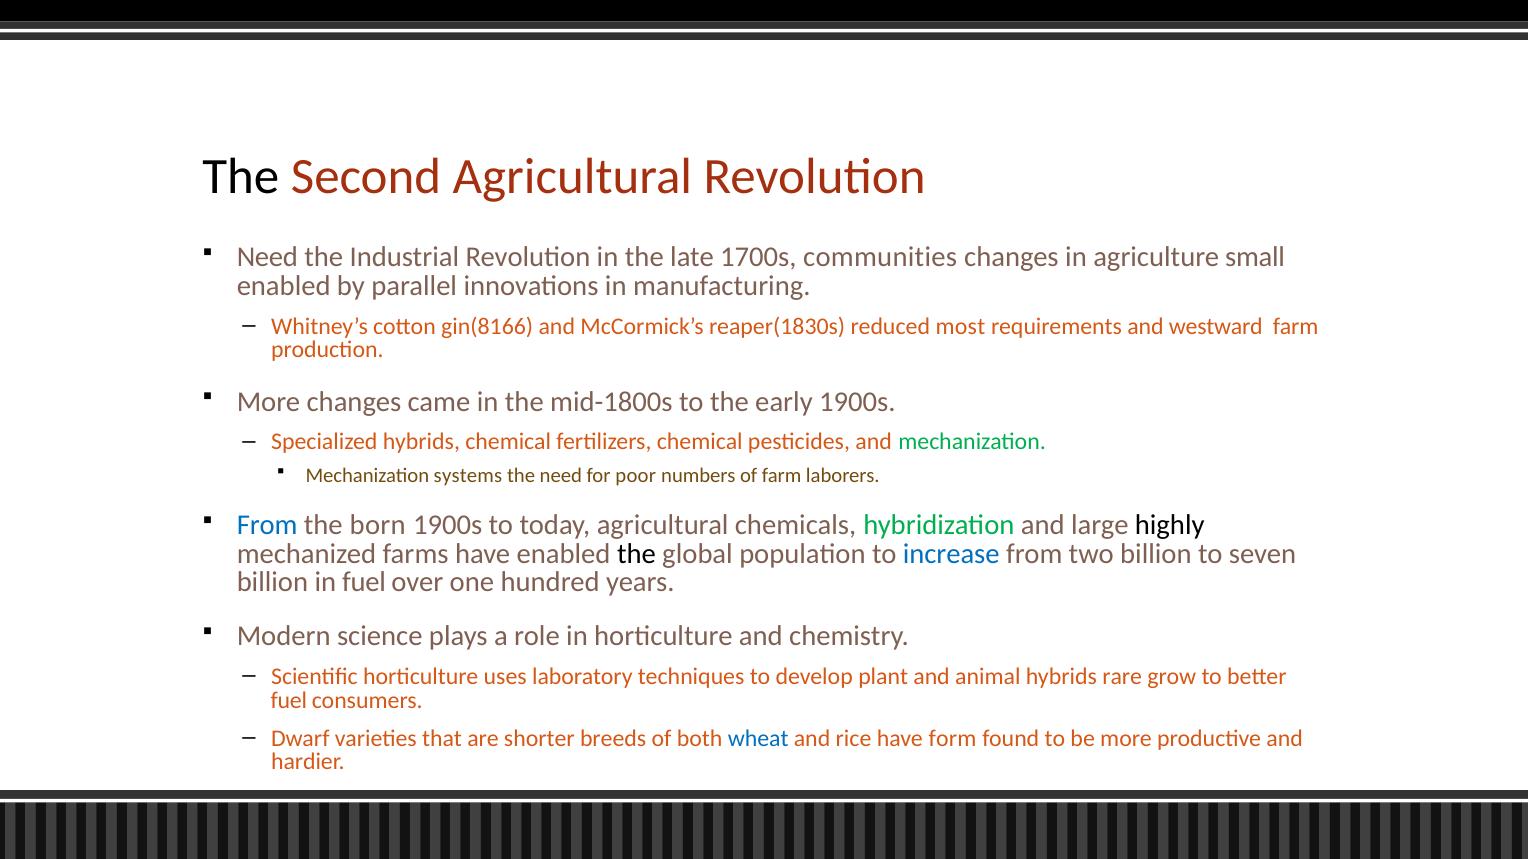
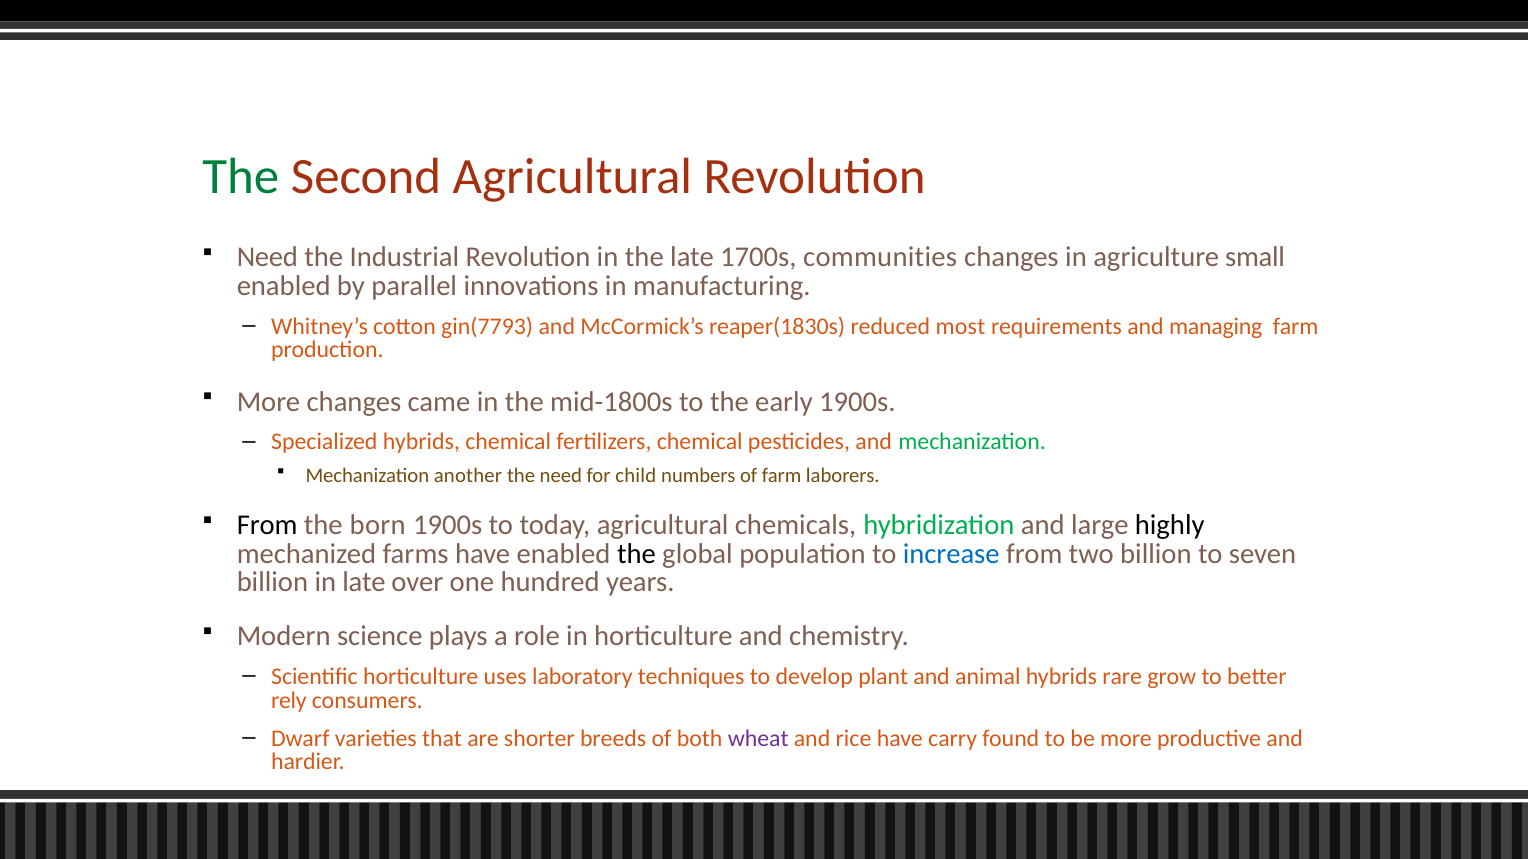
The at (241, 177) colour: black -> green
gin(8166: gin(8166 -> gin(7793
westward: westward -> managing
systems: systems -> another
poor: poor -> child
From at (267, 526) colour: blue -> black
in fuel: fuel -> late
fuel at (289, 701): fuel -> rely
wheat colour: blue -> purple
form: form -> carry
